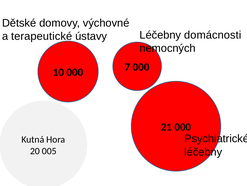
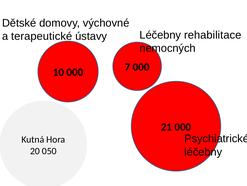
domácnosti: domácnosti -> rehabilitace
005: 005 -> 050
